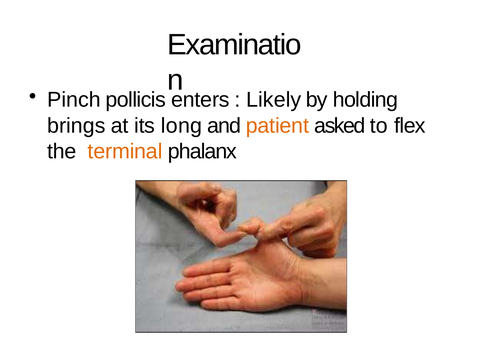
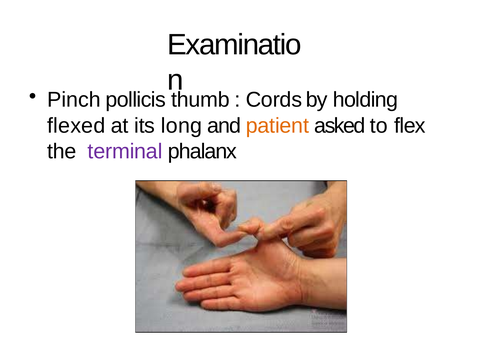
enters: enters -> thumb
Likely: Likely -> Cords
brings: brings -> flexed
terminal colour: orange -> purple
